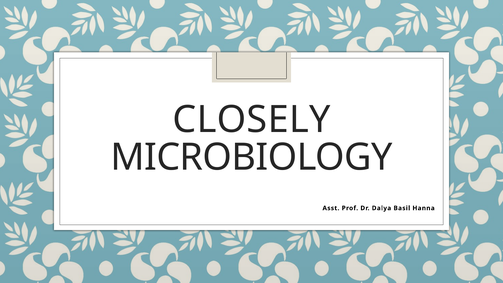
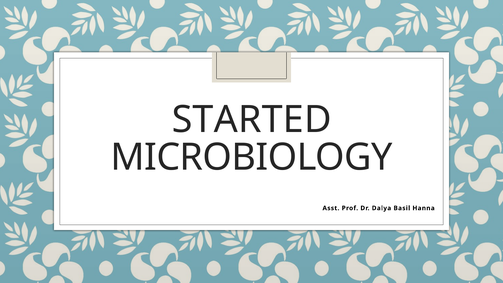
CLOSELY: CLOSELY -> STARTED
